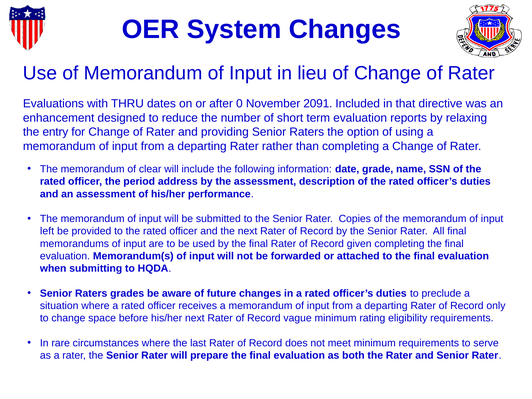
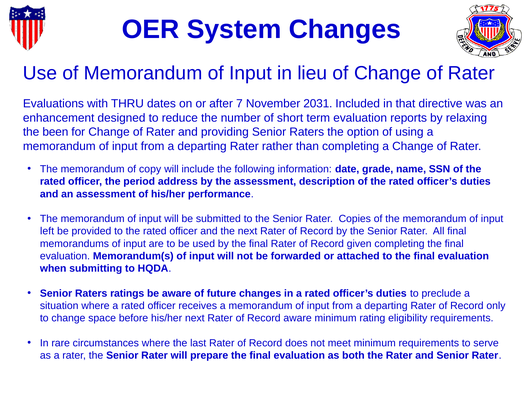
0: 0 -> 7
2091: 2091 -> 2031
entry: entry -> been
clear: clear -> copy
grades: grades -> ratings
Record vague: vague -> aware
